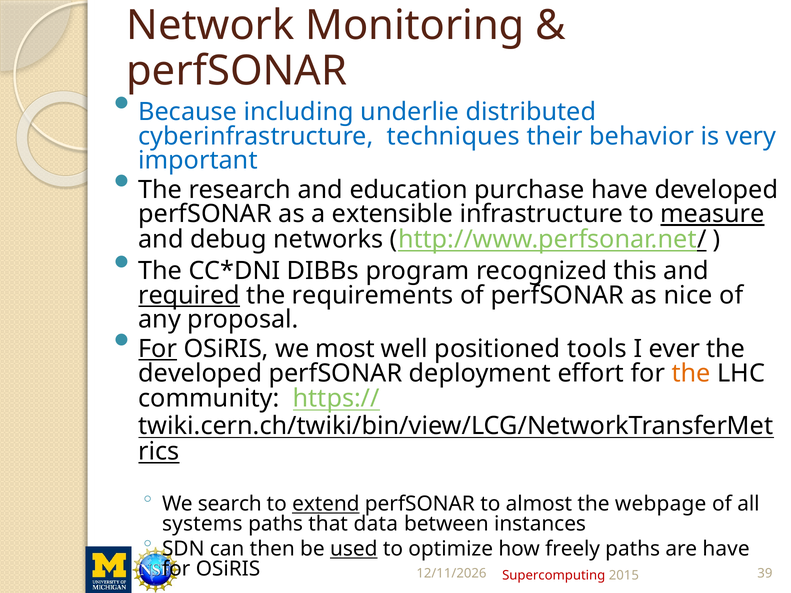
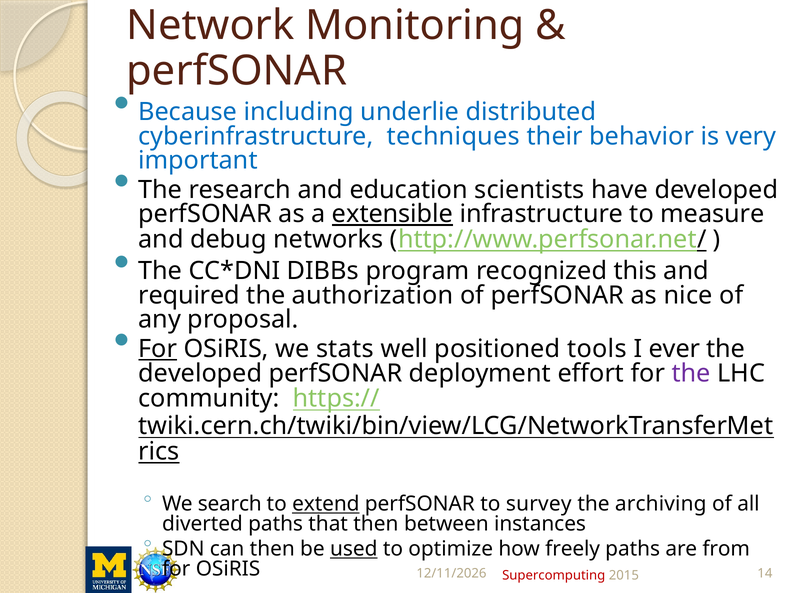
purchase: purchase -> scientists
extensible underline: none -> present
measure underline: present -> none
required underline: present -> none
requirements: requirements -> authorization
most: most -> stats
the at (691, 373) colour: orange -> purple
almost: almost -> survey
webpage: webpage -> archiving
systems: systems -> diverted
that data: data -> then
are have: have -> from
39: 39 -> 14
